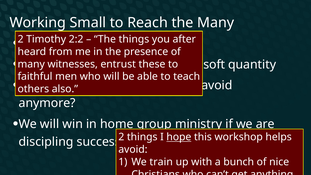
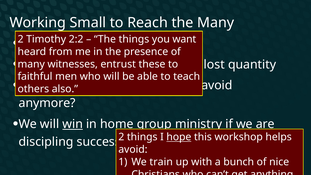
after at (184, 39): after -> want
soft: soft -> lost
win underline: none -> present
